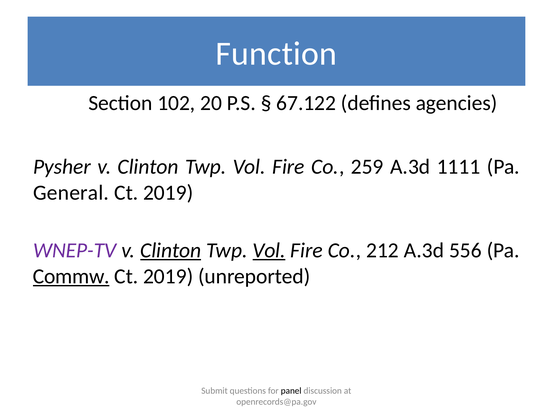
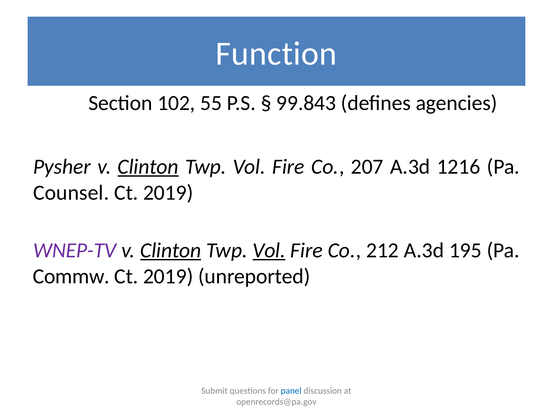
20: 20 -> 55
67.122: 67.122 -> 99.843
Clinton at (148, 167) underline: none -> present
259: 259 -> 207
1111: 1111 -> 1216
General: General -> Counsel
556: 556 -> 195
Commw underline: present -> none
panel colour: black -> blue
